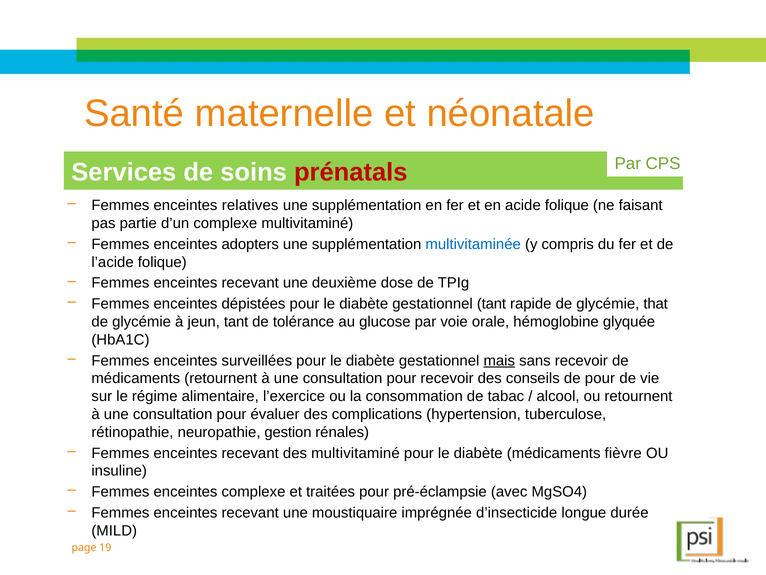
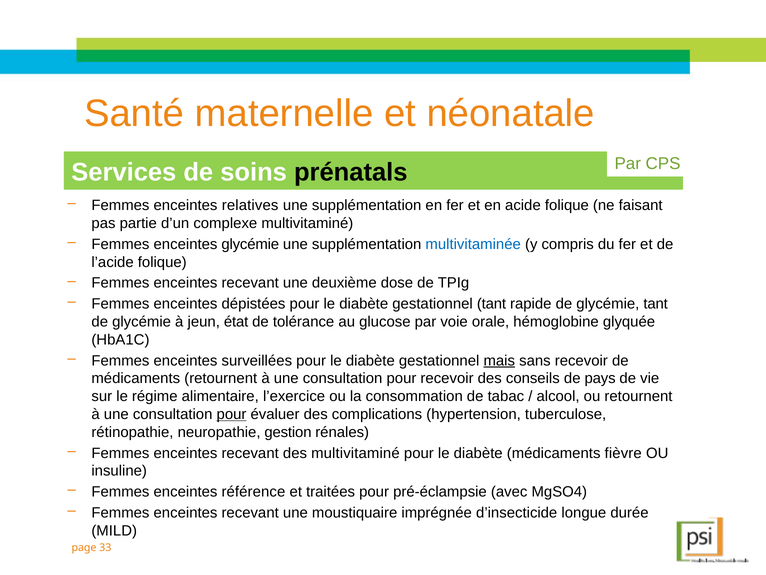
prénatals colour: red -> black
enceintes adopters: adopters -> glycémie
glycémie that: that -> tant
jeun tant: tant -> état
de pour: pour -> pays
pour at (232, 414) underline: none -> present
enceintes complexe: complexe -> référence
19: 19 -> 33
